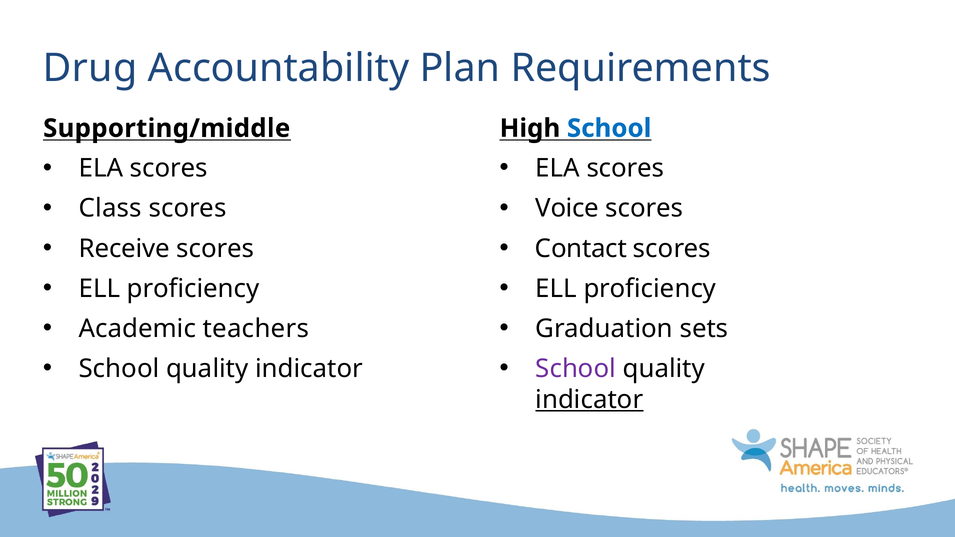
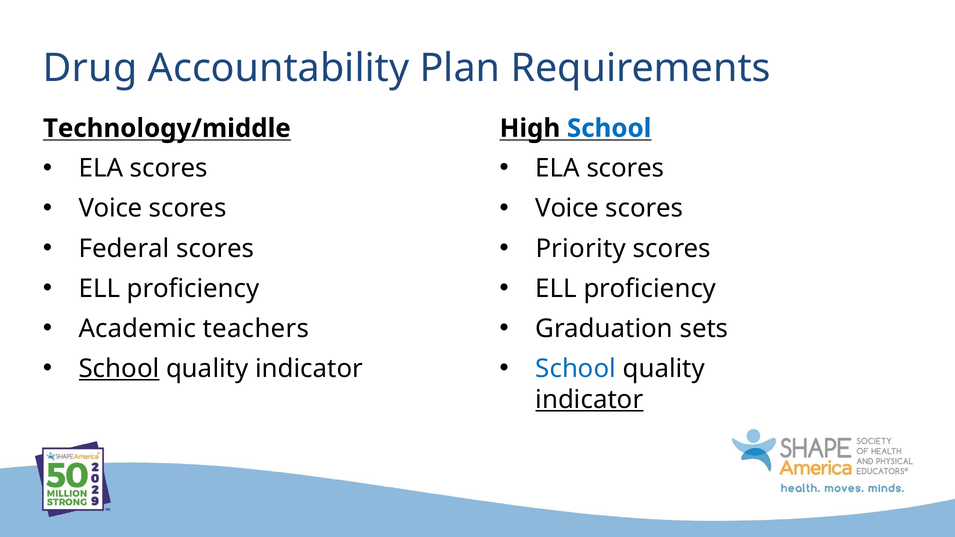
Supporting/middle: Supporting/middle -> Technology/middle
Class at (110, 209): Class -> Voice
Receive: Receive -> Federal
Contact: Contact -> Priority
School at (576, 369) colour: purple -> blue
School at (119, 369) underline: none -> present
